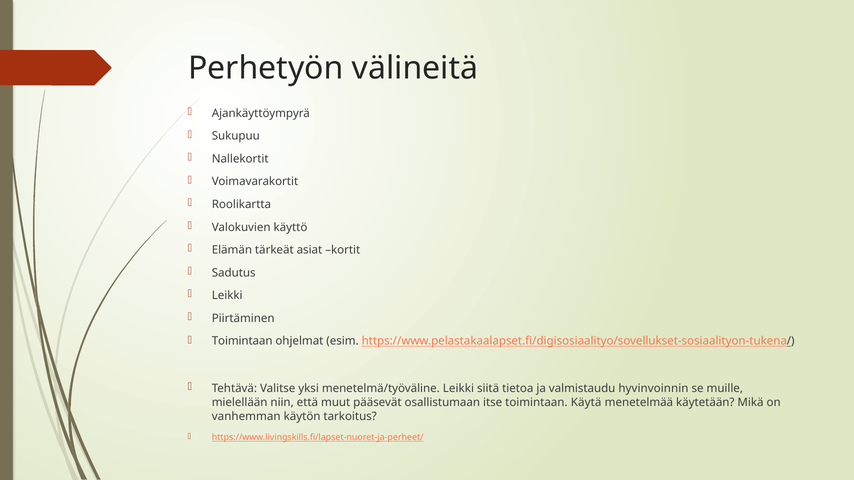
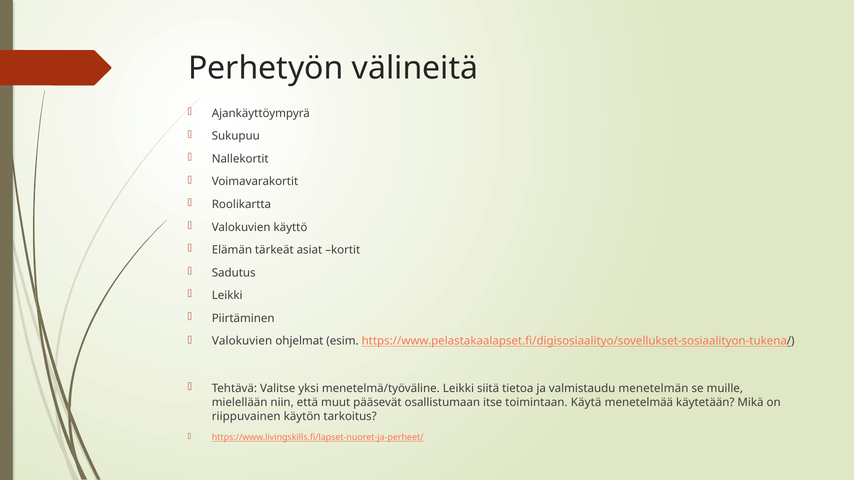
Toimintaan at (242, 341): Toimintaan -> Valokuvien
hyvinvoinnin: hyvinvoinnin -> menetelmän
vanhemman: vanhemman -> riippuvainen
